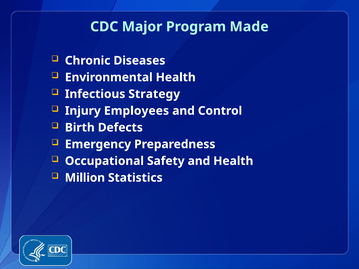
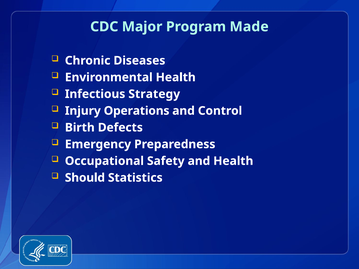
Employees: Employees -> Operations
Million: Million -> Should
